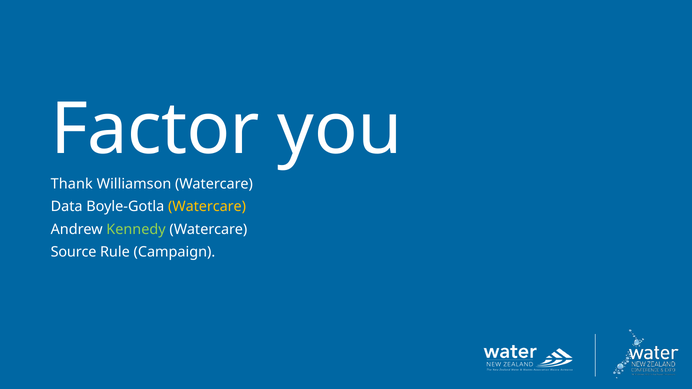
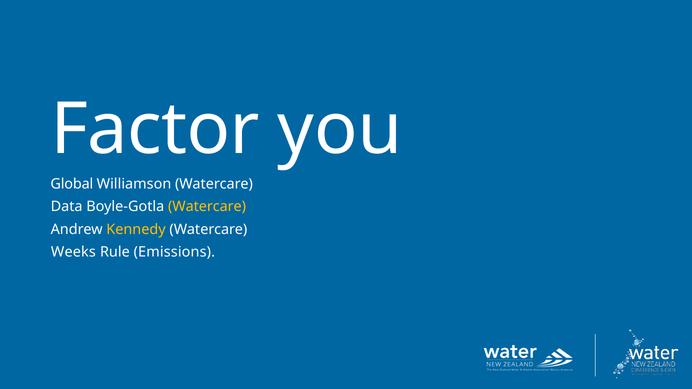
Thank: Thank -> Global
Kennedy colour: light green -> yellow
Source: Source -> Weeks
Campaign: Campaign -> Emissions
